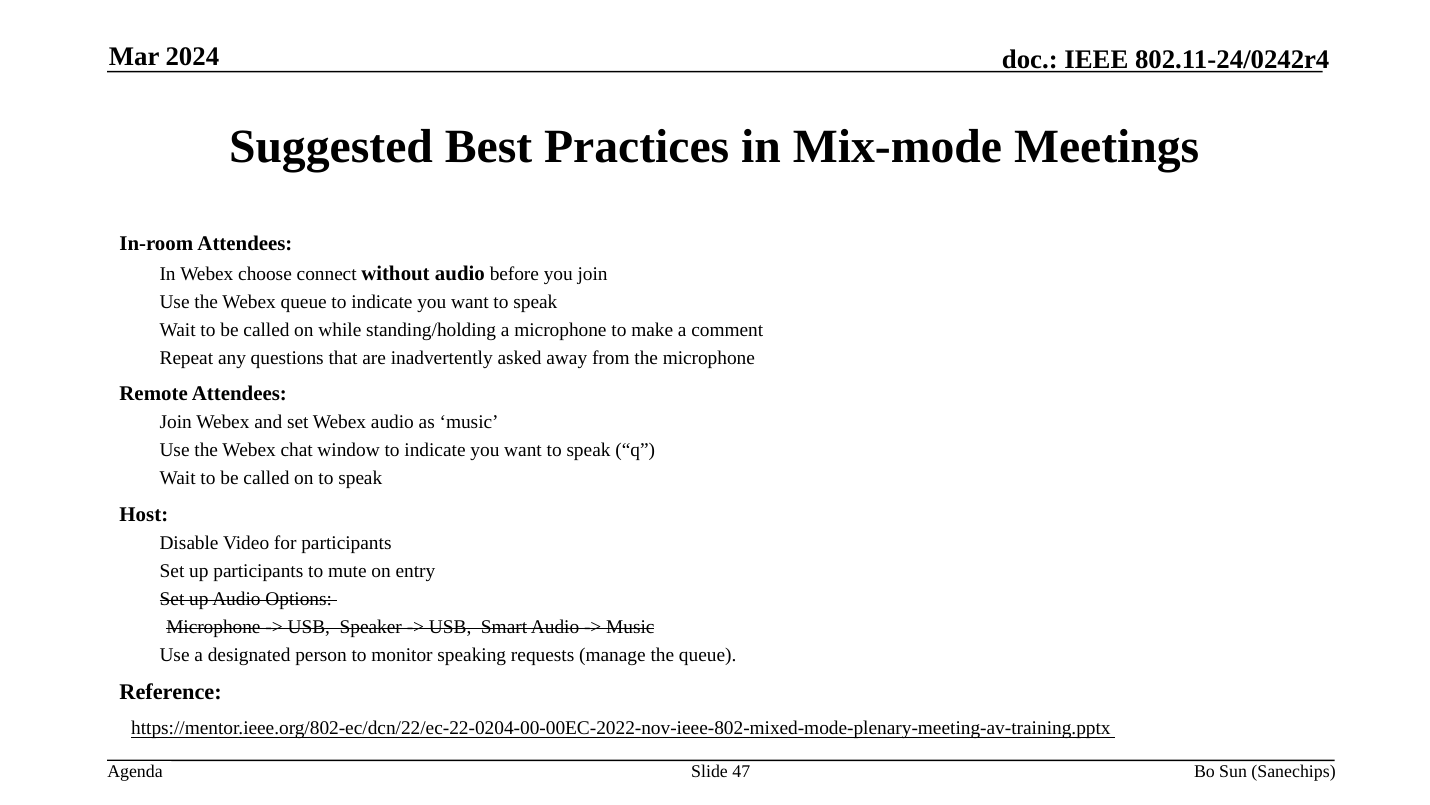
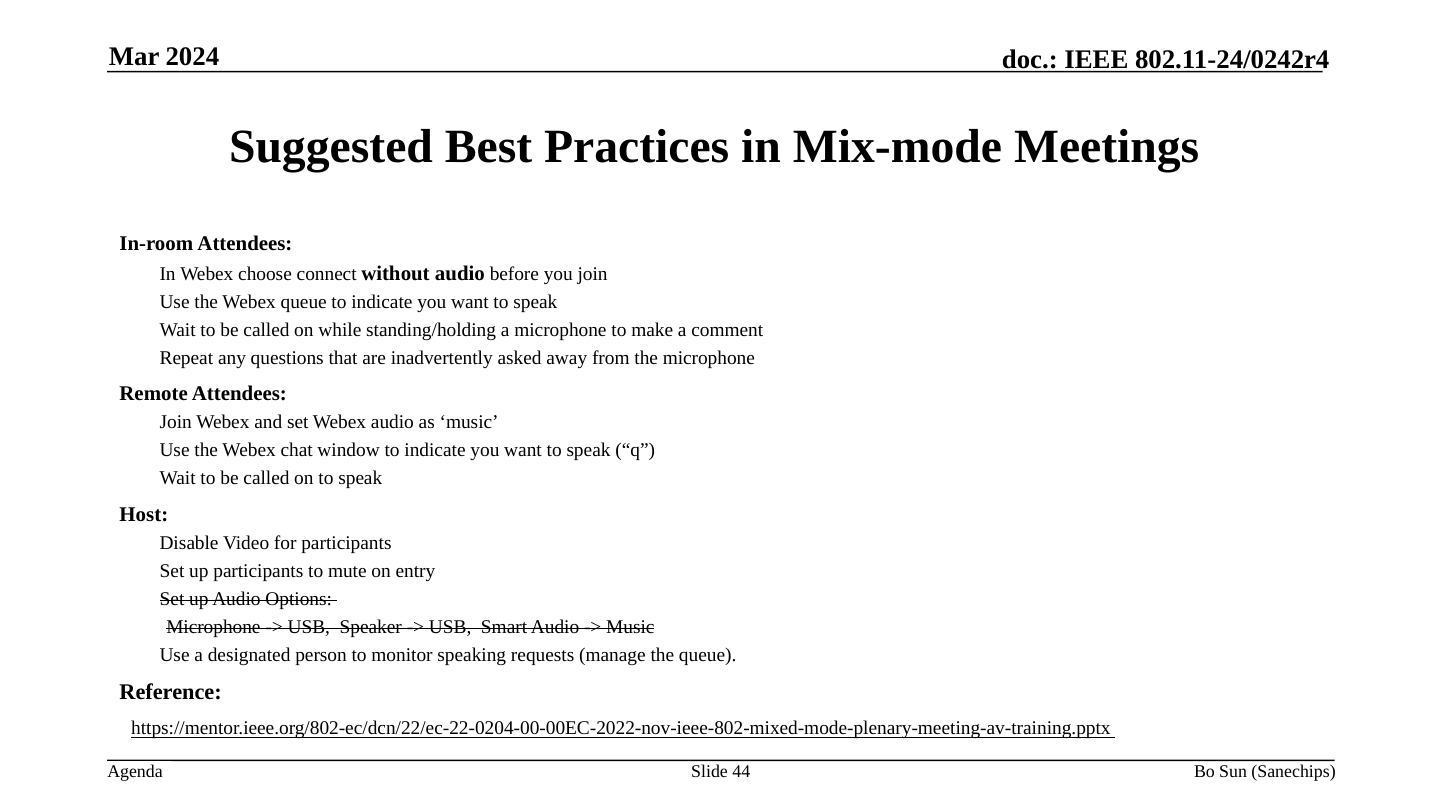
47: 47 -> 44
